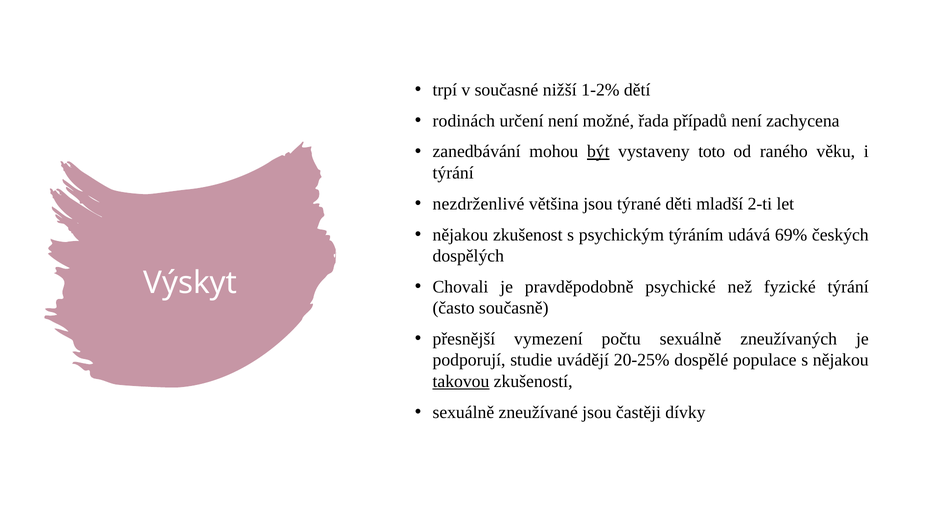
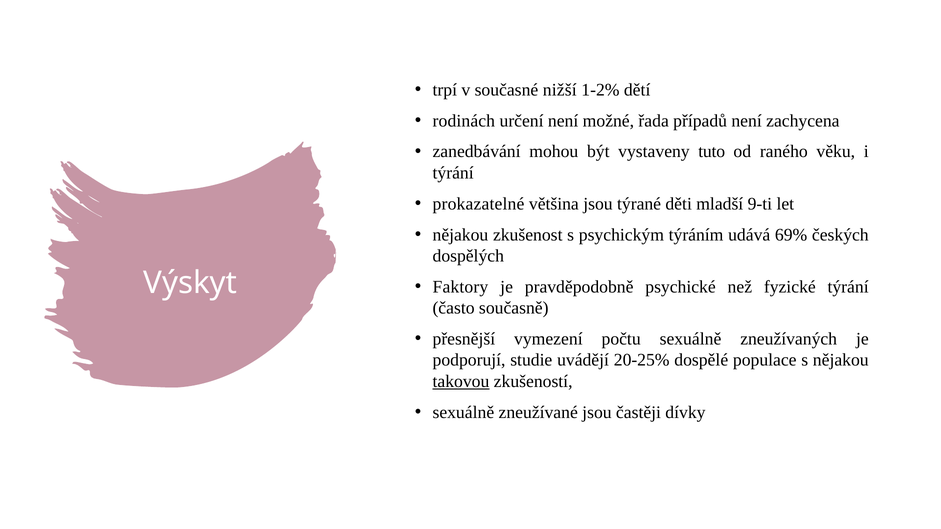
být underline: present -> none
toto: toto -> tuto
nezdrženlivé: nezdrženlivé -> prokazatelné
2-ti: 2-ti -> 9-ti
Chovali: Chovali -> Faktory
